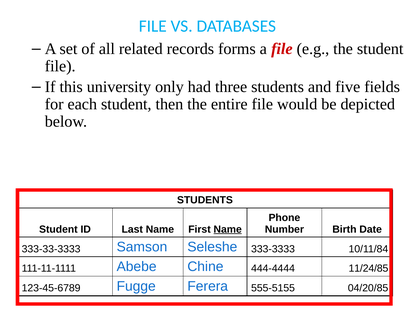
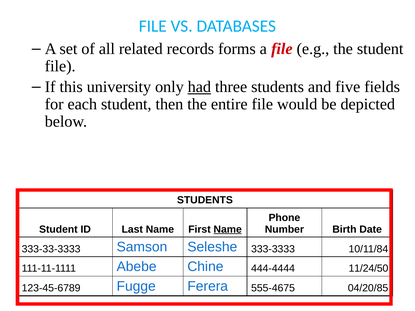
had underline: none -> present
11/24/85: 11/24/85 -> 11/24/50
555-5155: 555-5155 -> 555-4675
